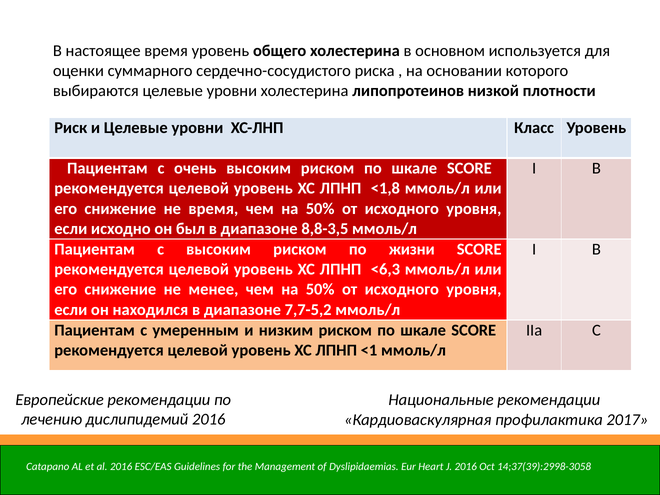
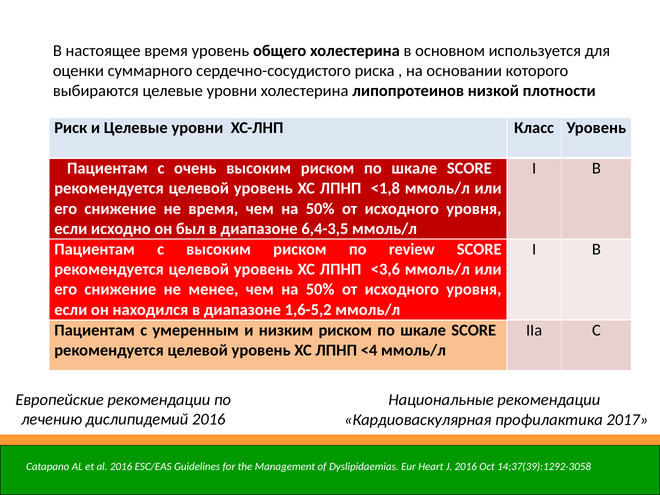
8,8-3,5: 8,8-3,5 -> 6,4-3,5
жизни: жизни -> review
<6,3: <6,3 -> <3,6
7,7-5,2: 7,7-5,2 -> 1,6-5,2
<1: <1 -> <4
14;37(39):2998-3058: 14;37(39):2998-3058 -> 14;37(39):1292-3058
